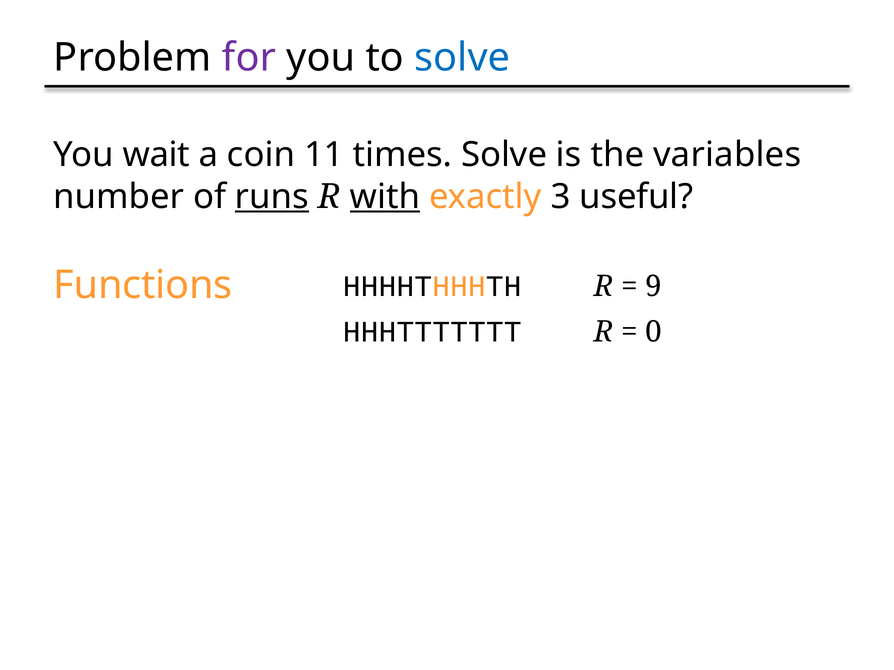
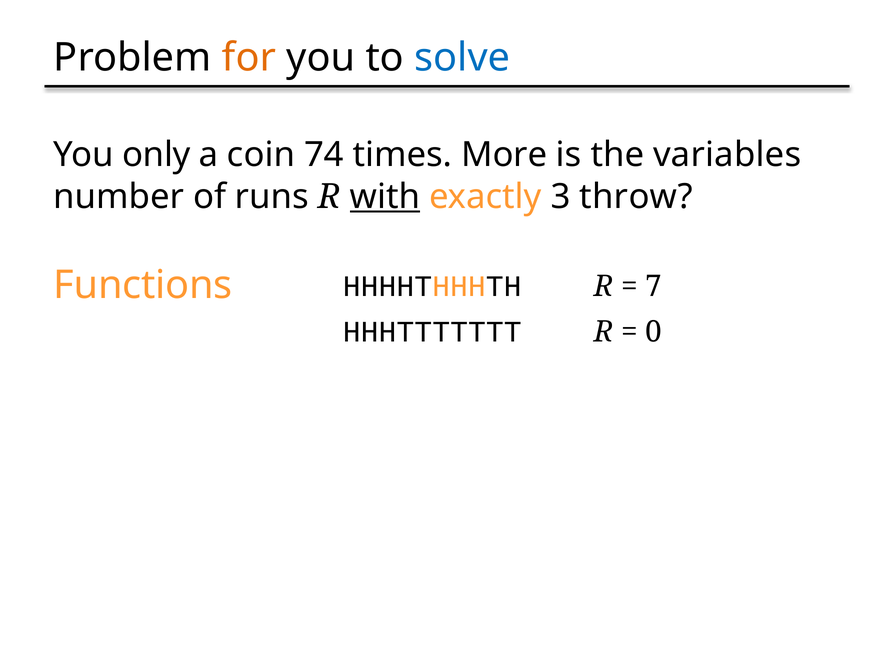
for colour: purple -> orange
wait: wait -> only
11: 11 -> 74
times Solve: Solve -> More
runs underline: present -> none
useful: useful -> throw
9: 9 -> 7
